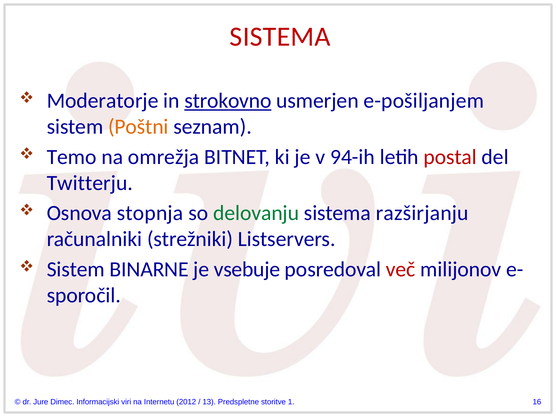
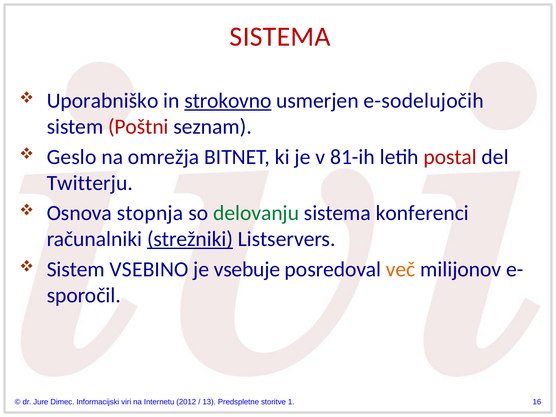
Moderatorje: Moderatorje -> Uporabniško
e-pošiljanjem: e-pošiljanjem -> e-sodelujočih
Poštni colour: orange -> red
Temo: Temo -> Geslo
94-ih: 94-ih -> 81-ih
razširjanju: razširjanju -> konferenci
strežniki underline: none -> present
BINARNE: BINARNE -> VSEBINO
več colour: red -> orange
